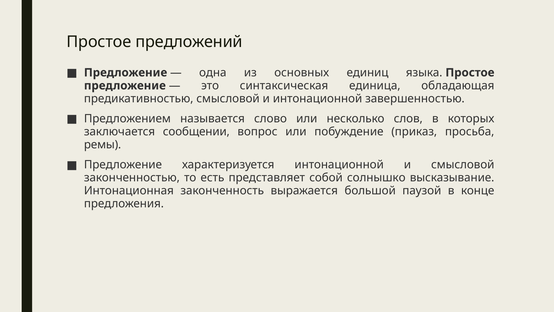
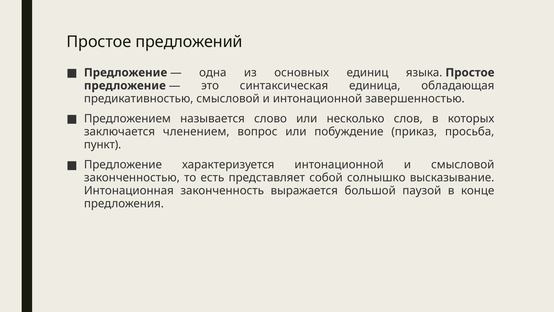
сообщении: сообщении -> членением
ремы: ремы -> пункт
